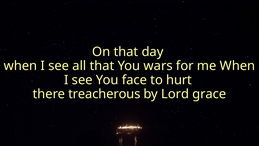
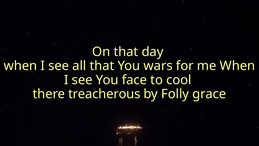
hurt: hurt -> cool
Lord: Lord -> Folly
